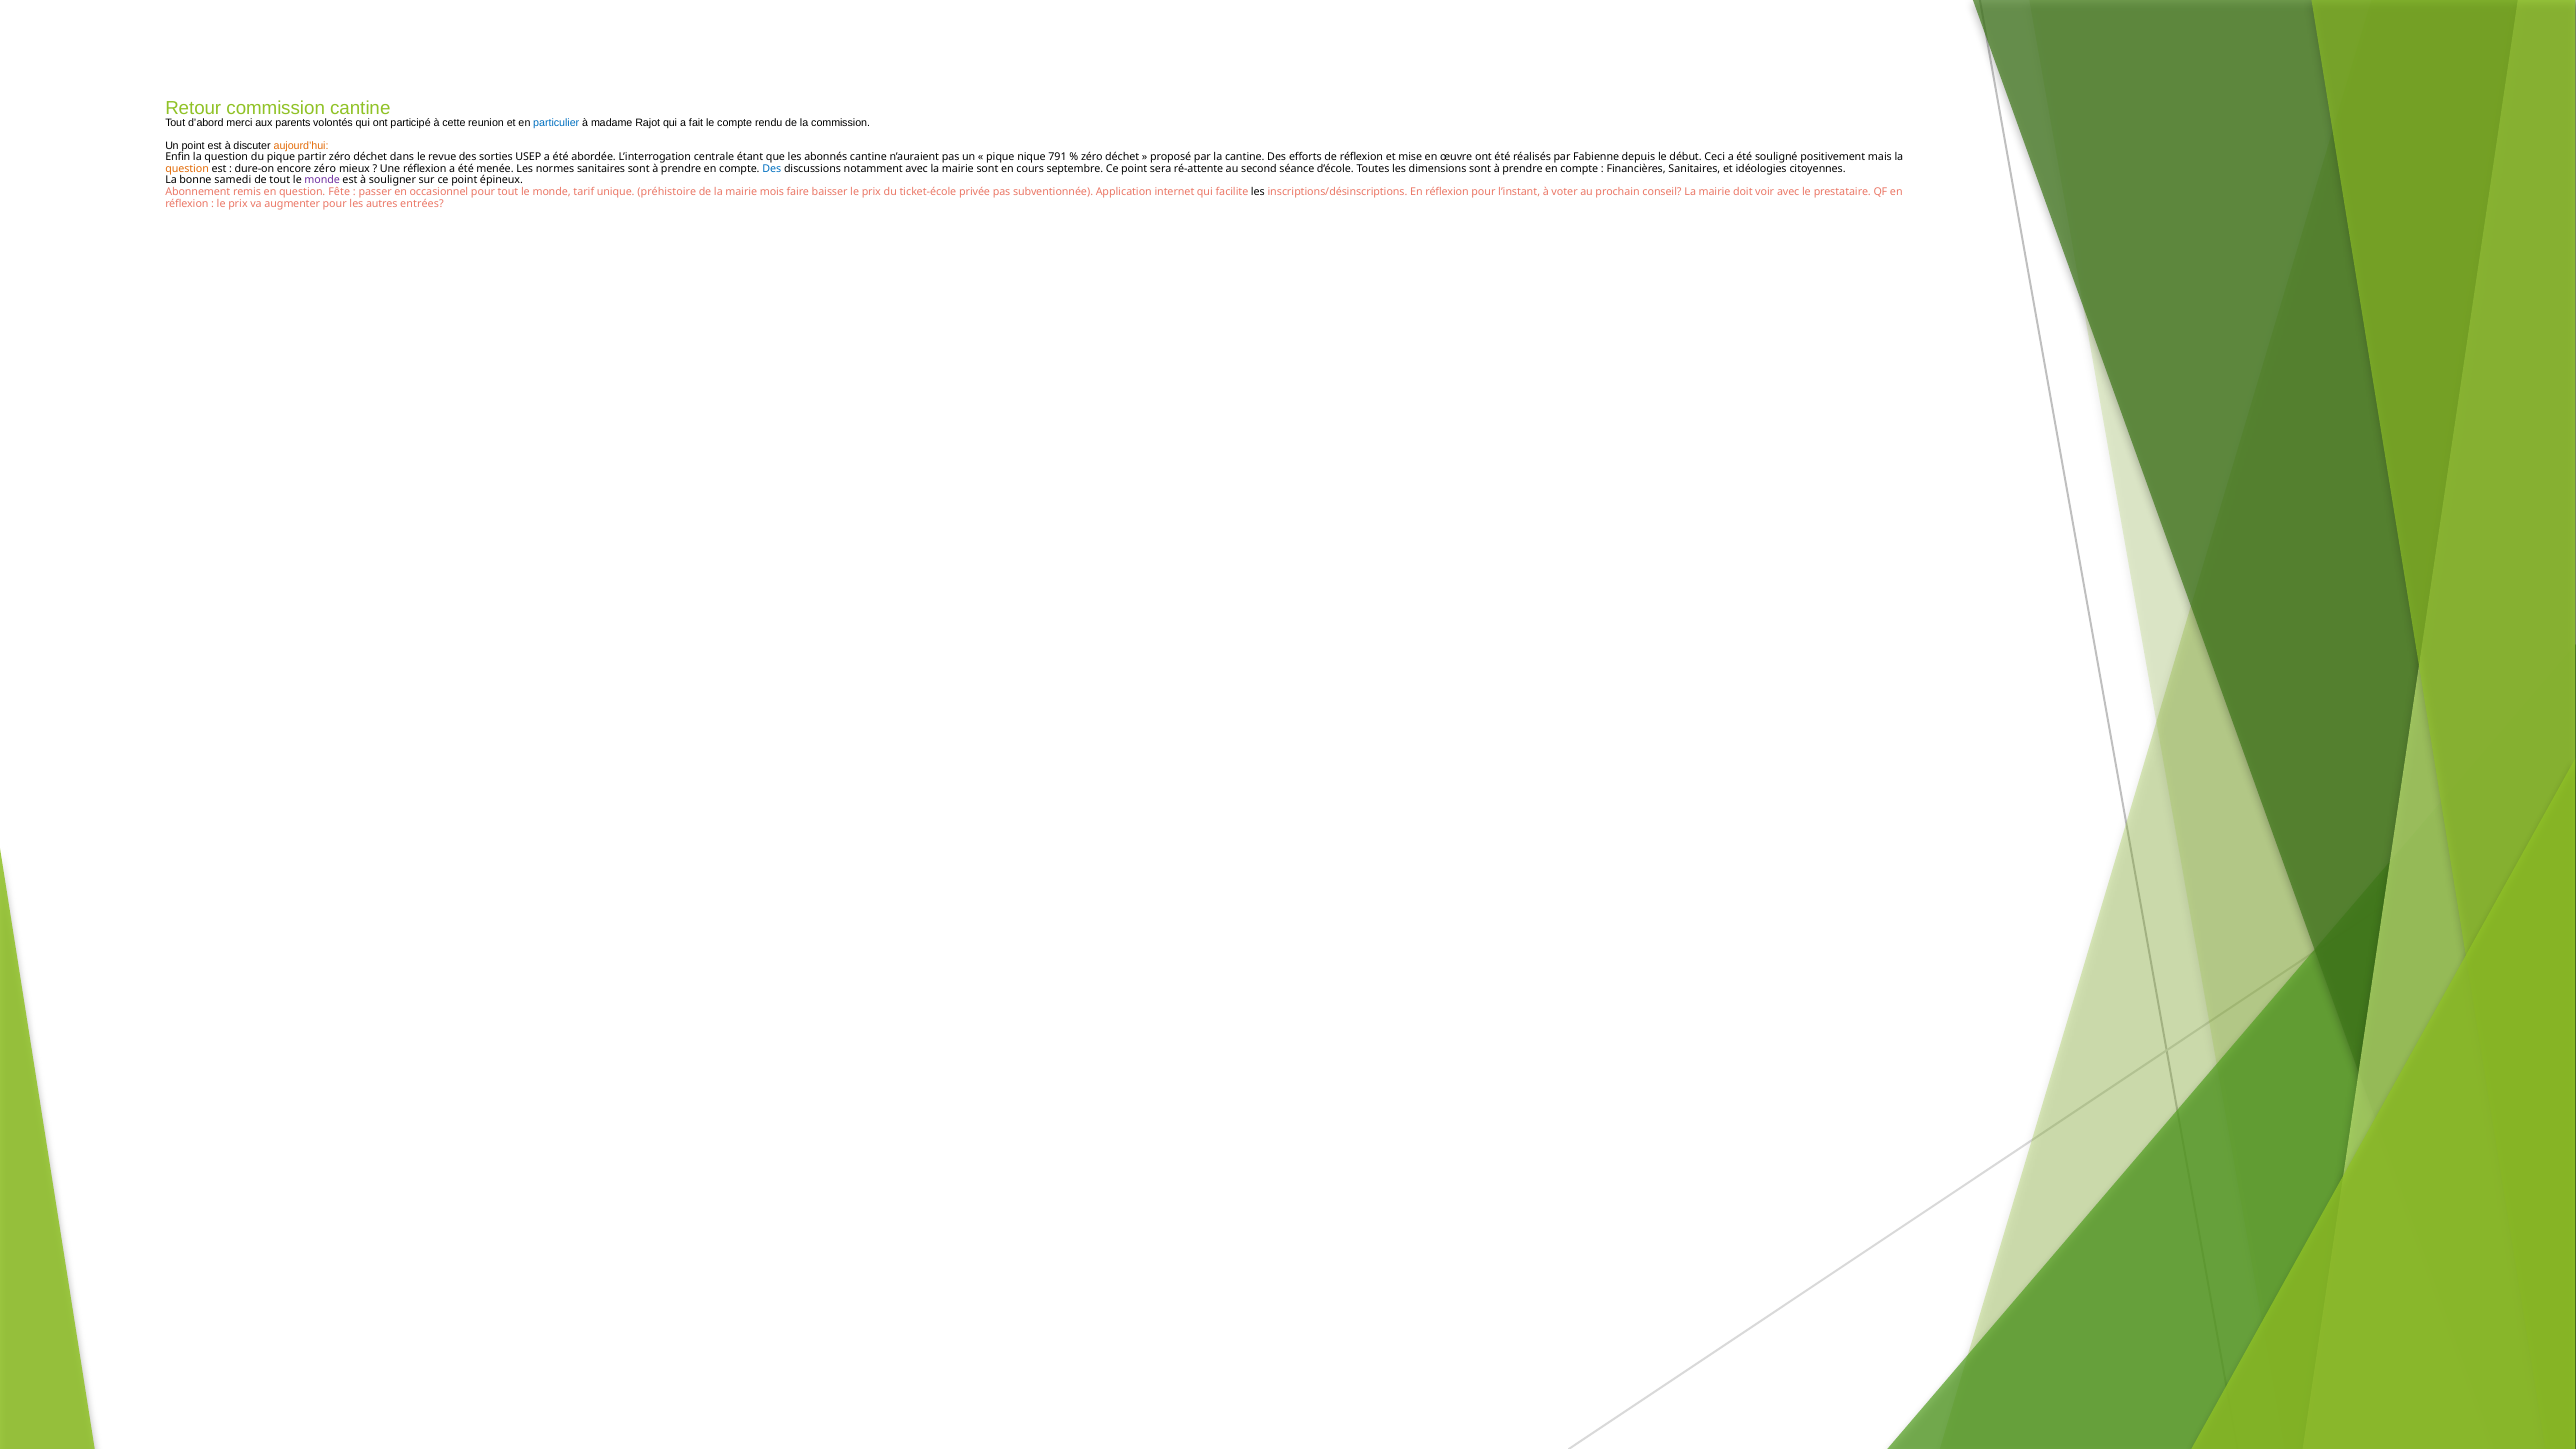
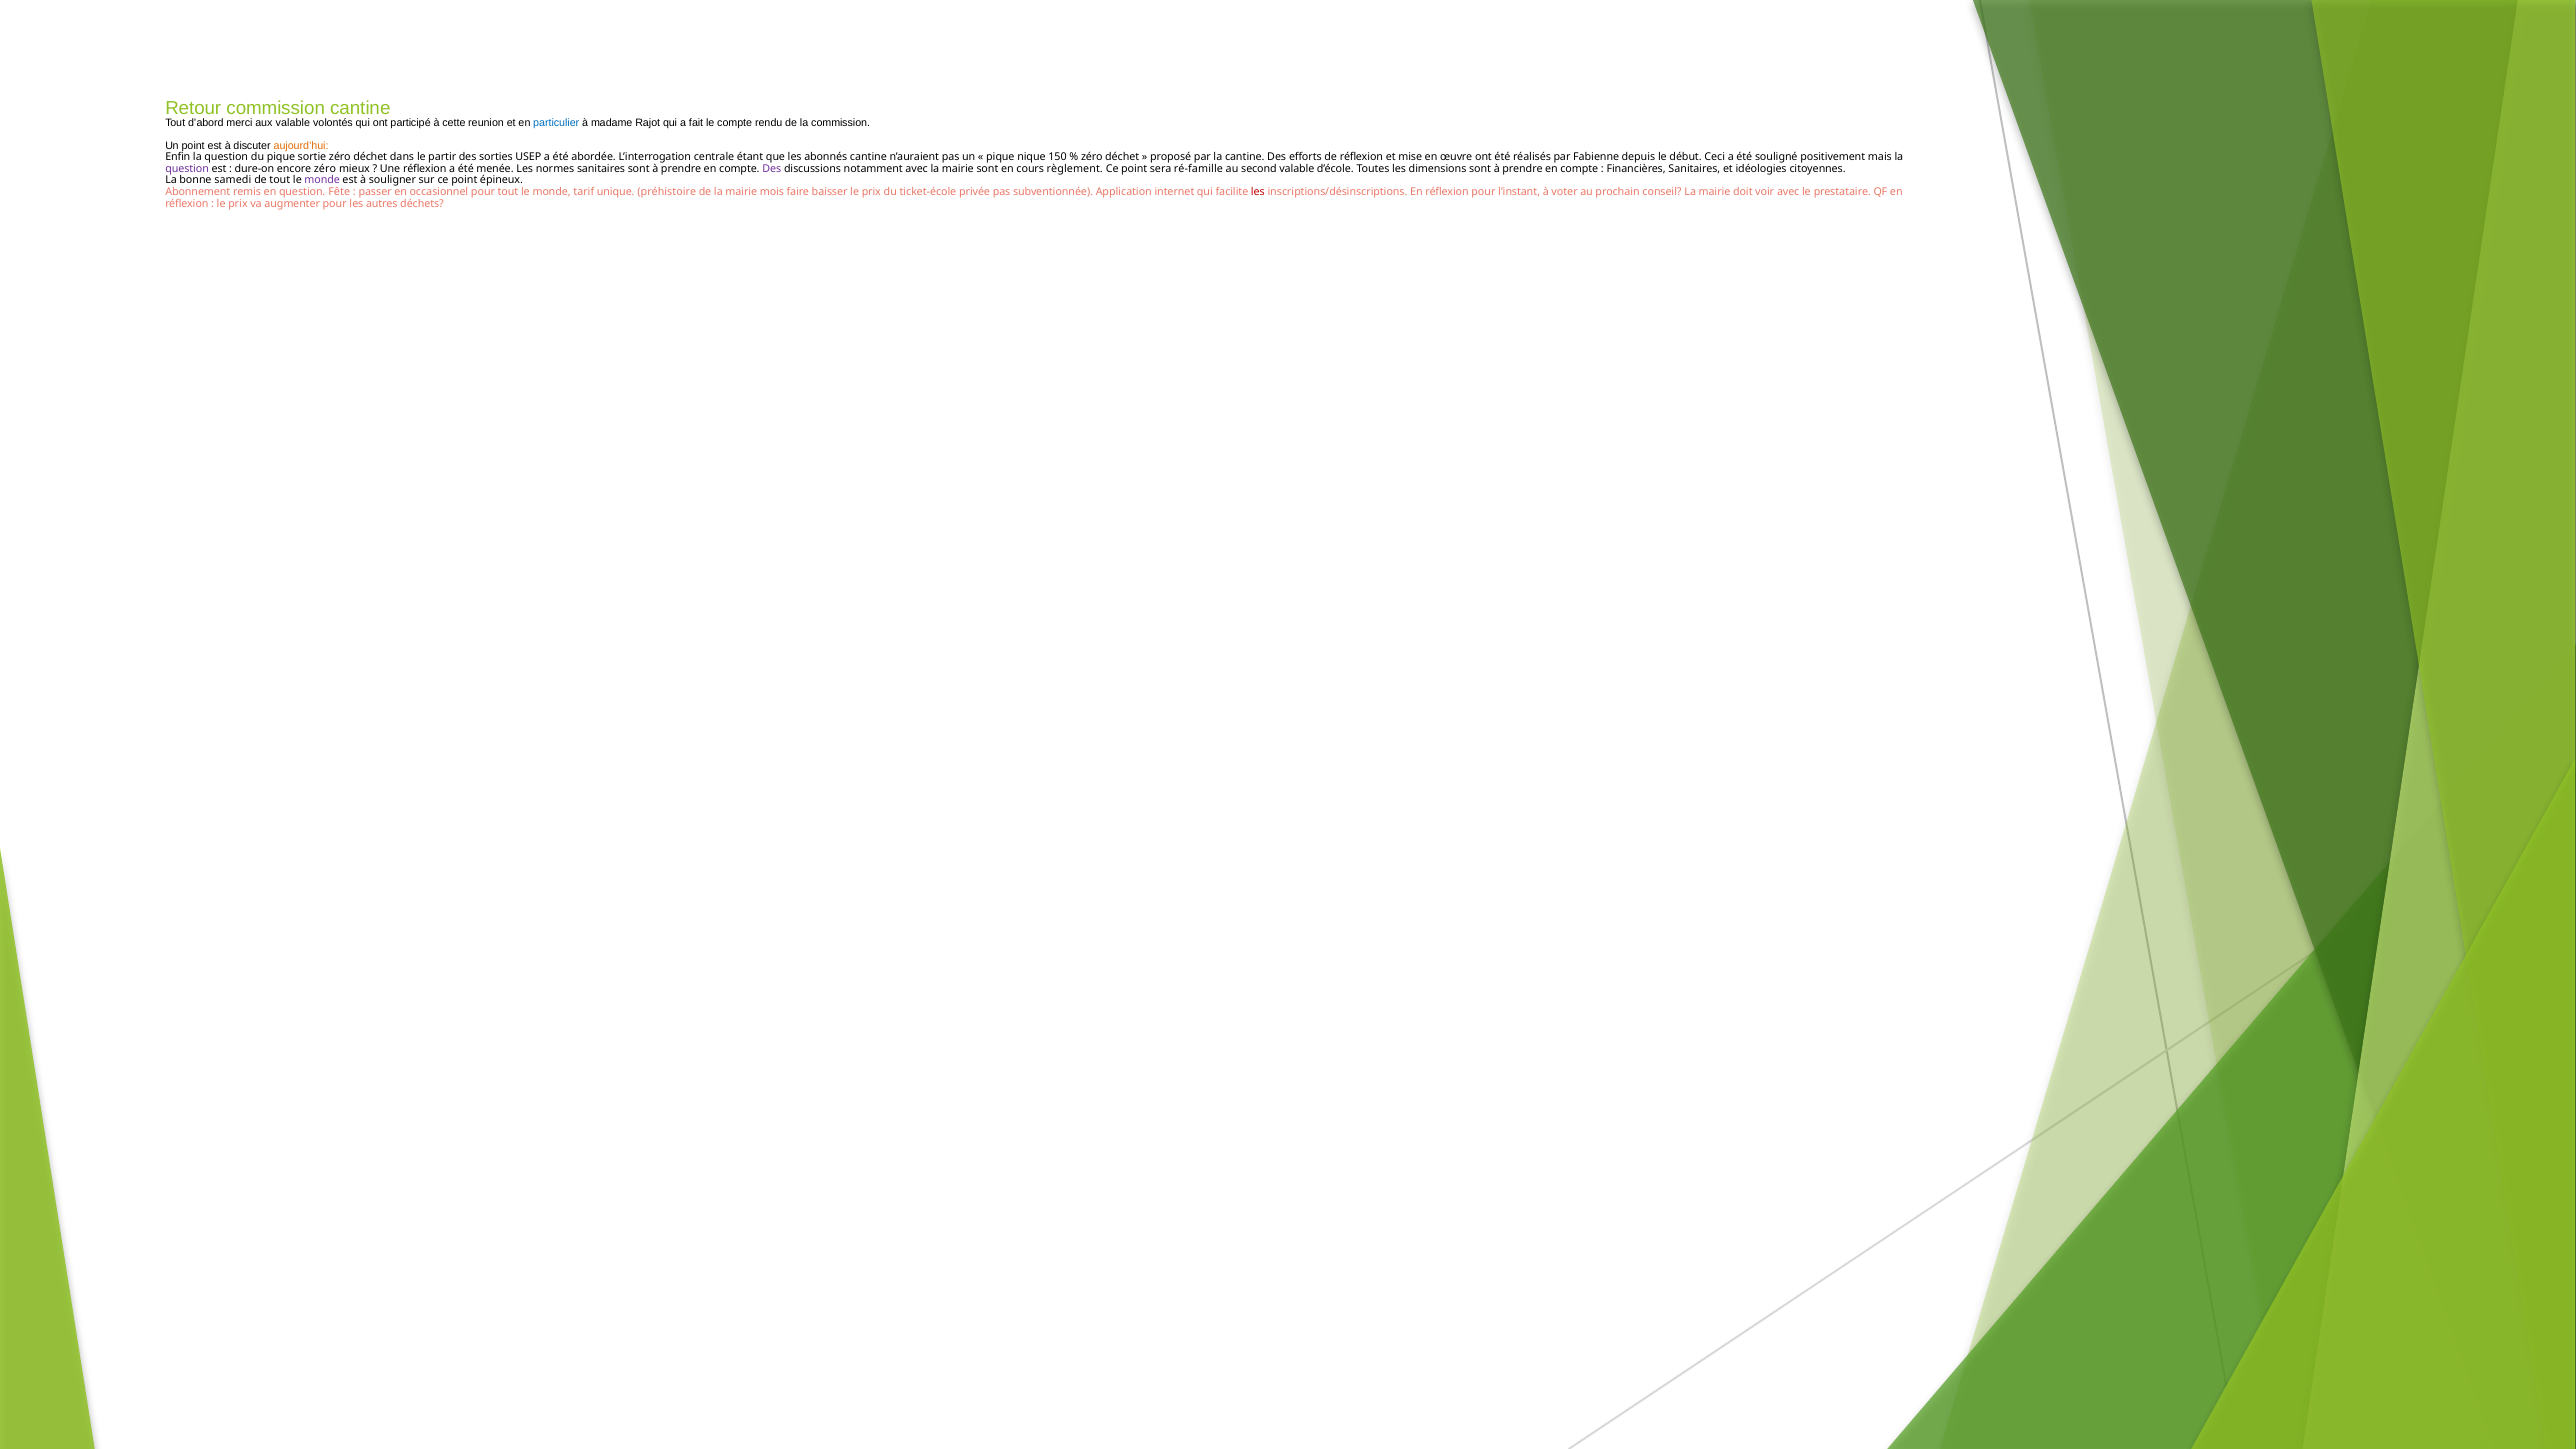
aux parents: parents -> valable
partir: partir -> sortie
revue: revue -> partir
791: 791 -> 150
question at (187, 169) colour: orange -> purple
Des at (772, 169) colour: blue -> purple
septembre: septembre -> règlement
ré-attente: ré-attente -> ré-famille
second séance: séance -> valable
les at (1258, 192) colour: black -> red
entrées: entrées -> déchets
